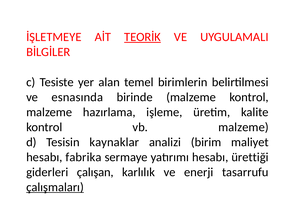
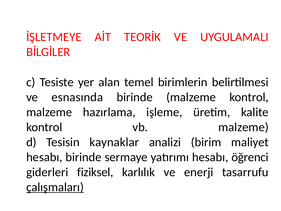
TEORİK underline: present -> none
hesabı fabrika: fabrika -> birinde
ürettiği: ürettiği -> öğrenci
çalışan: çalışan -> fiziksel
